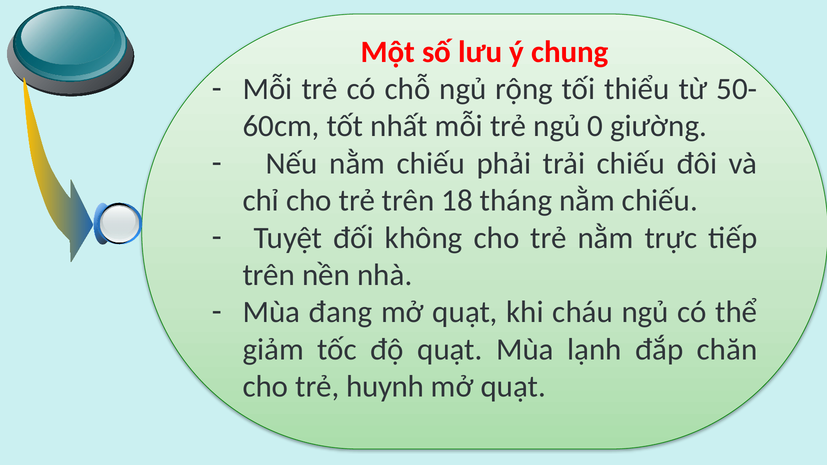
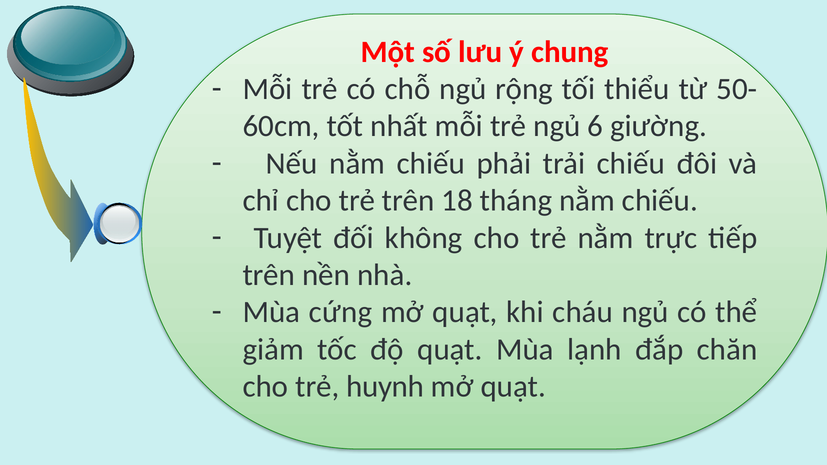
0: 0 -> 6
đang: đang -> cứng
